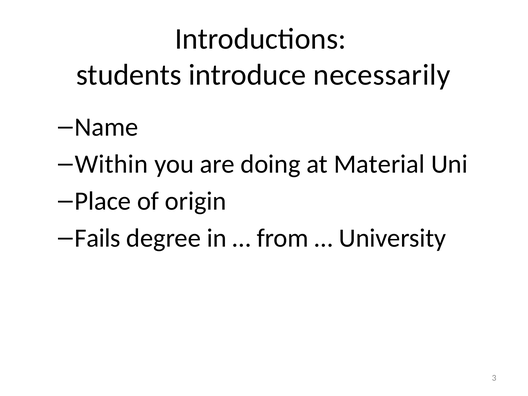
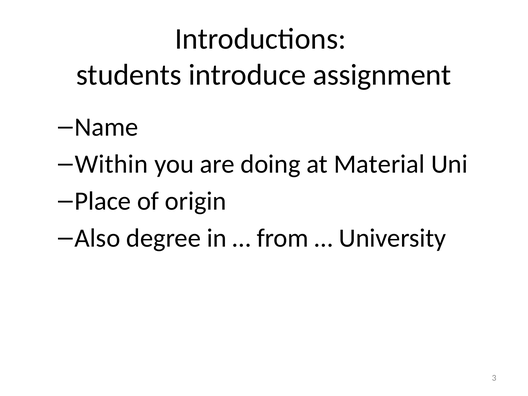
necessarily: necessarily -> assignment
Fails: Fails -> Also
